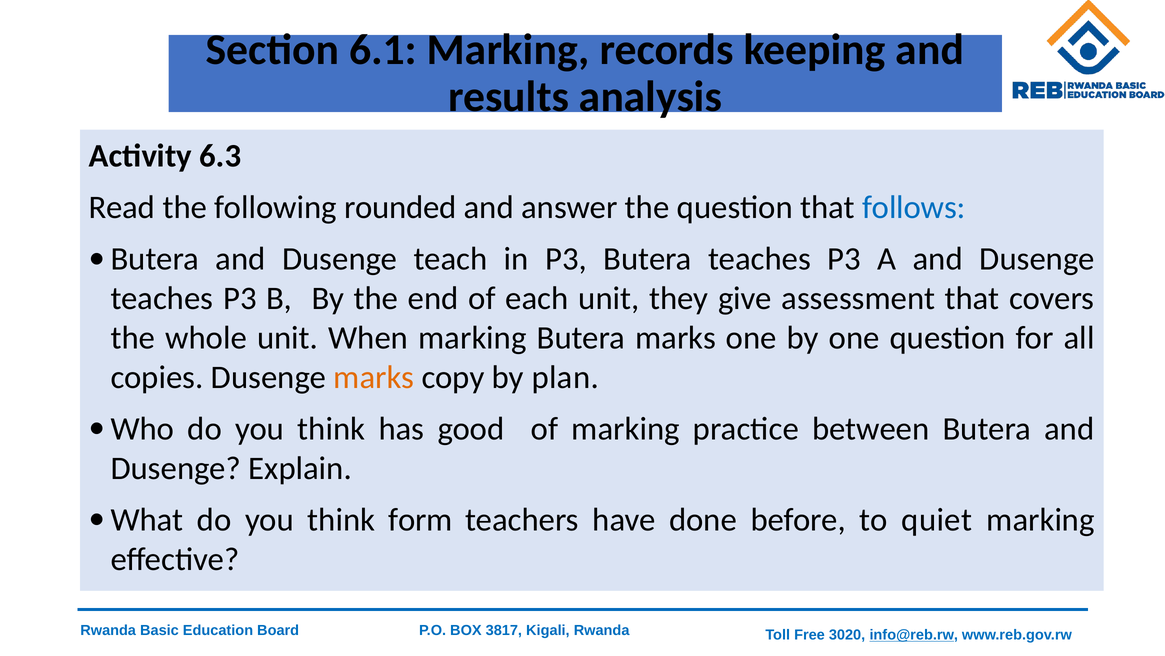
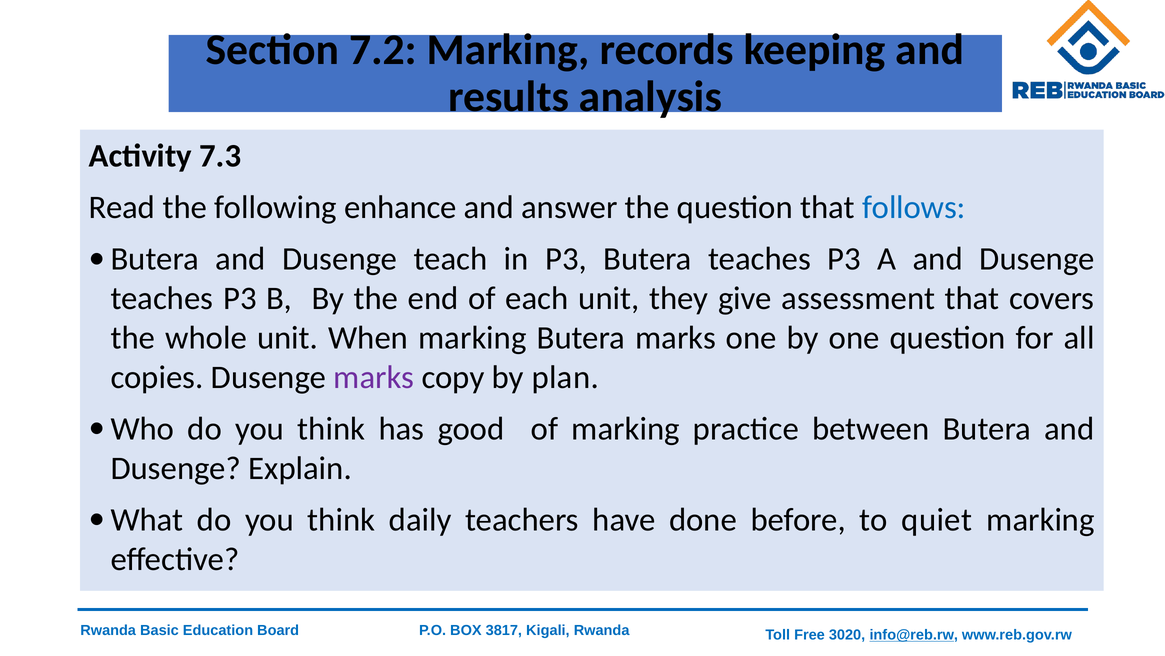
6.1: 6.1 -> 7.2
6.3: 6.3 -> 7.3
rounded: rounded -> enhance
marks at (374, 377) colour: orange -> purple
form: form -> daily
